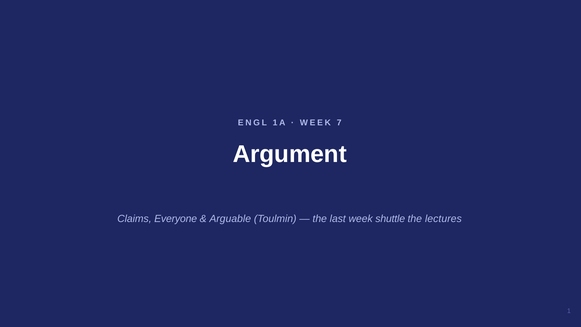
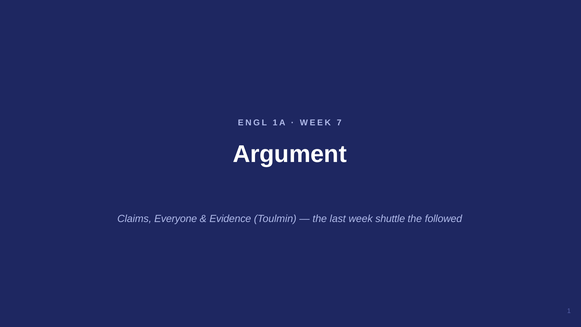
Arguable: Arguable -> Evidence
lectures: lectures -> followed
